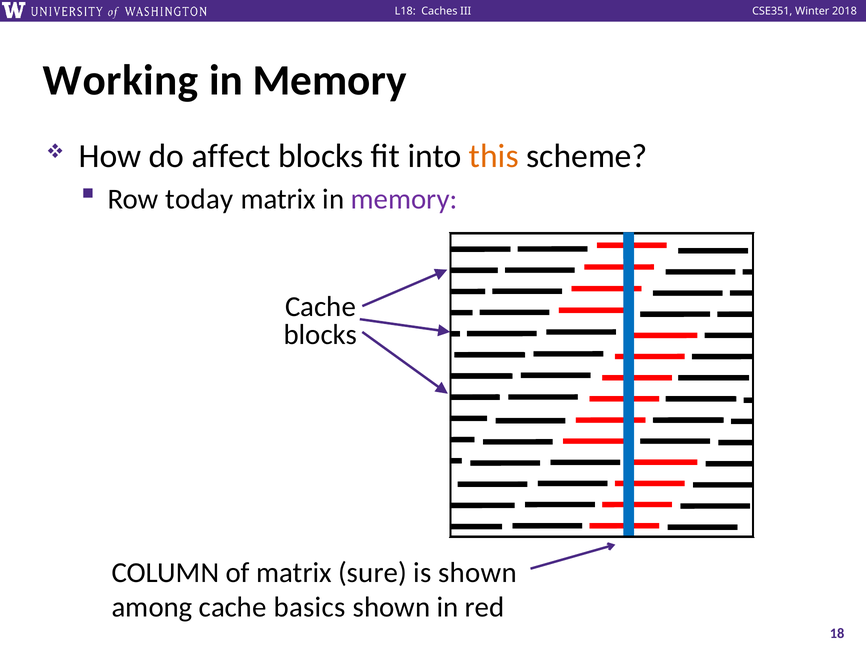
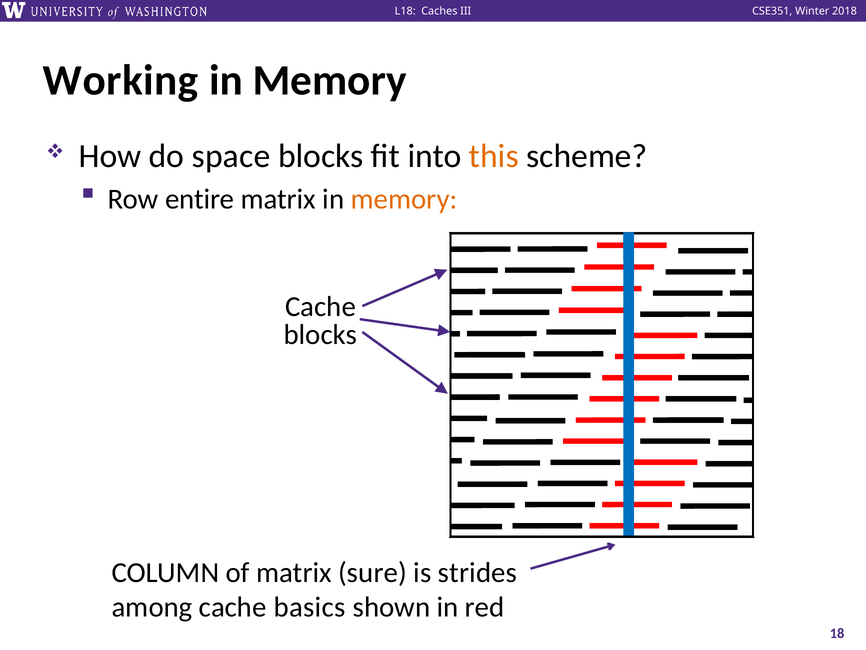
affect: affect -> space
today: today -> entire
memory at (404, 199) colour: purple -> orange
is shown: shown -> strides
